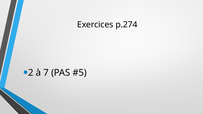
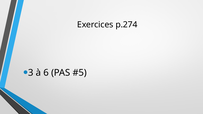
2: 2 -> 3
7: 7 -> 6
